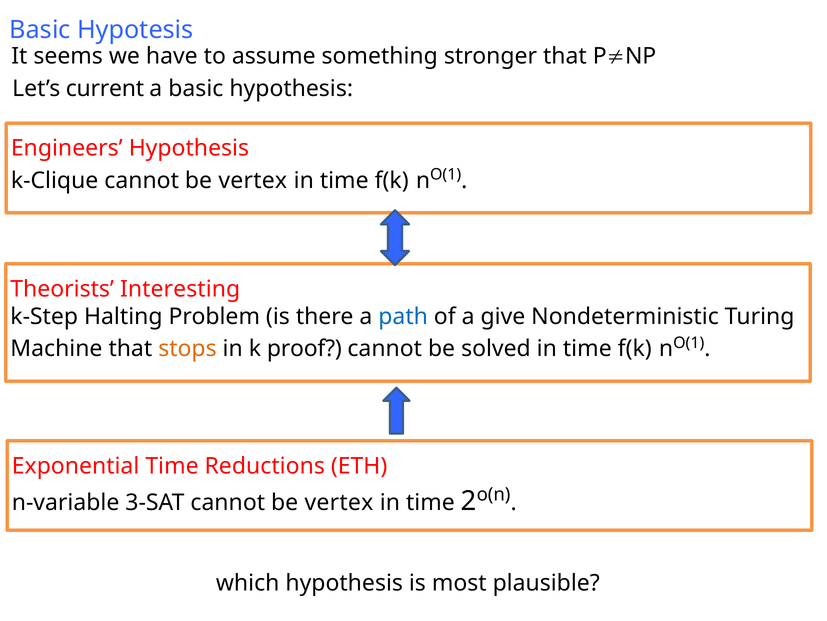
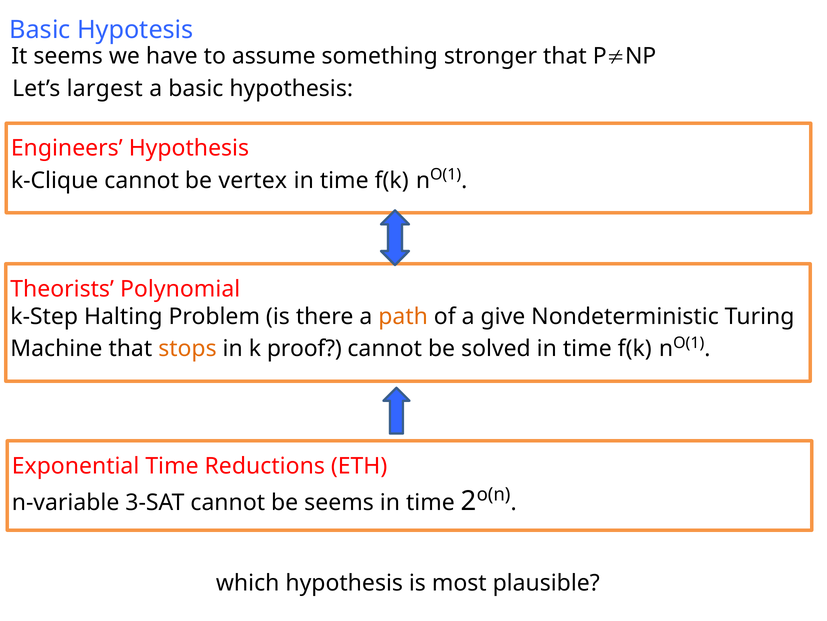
current: current -> largest
Interesting: Interesting -> Polynomial
path colour: blue -> orange
3-SAT cannot be vertex: vertex -> seems
